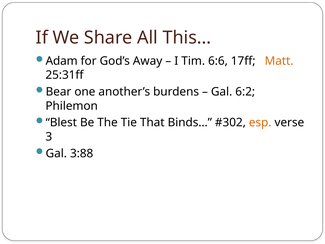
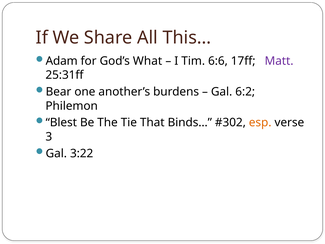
Away: Away -> What
Matt colour: orange -> purple
3:88: 3:88 -> 3:22
